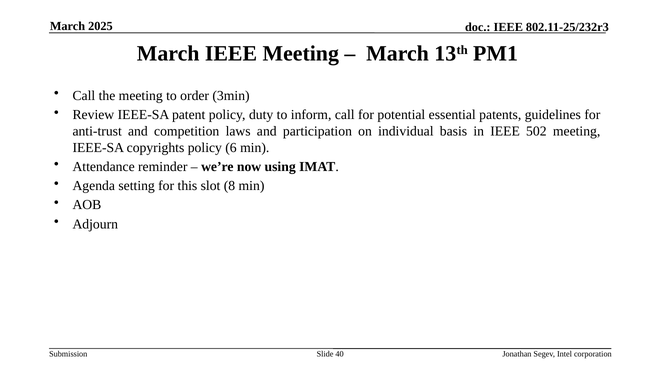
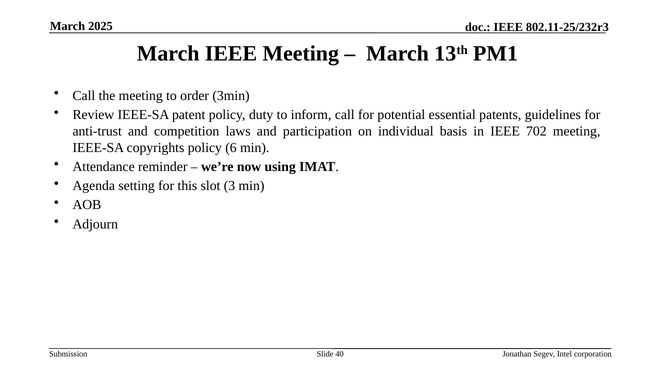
502: 502 -> 702
8: 8 -> 3
